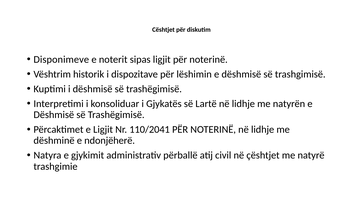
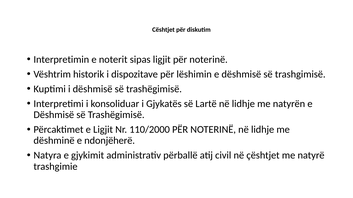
Disponimeve: Disponimeve -> Interpretimin
110/2041: 110/2041 -> 110/2000
